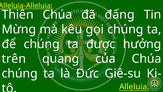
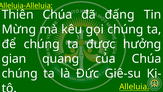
trên: trên -> gian
